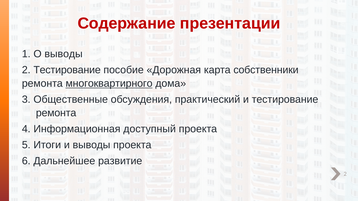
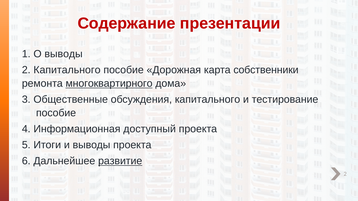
2 Тестирование: Тестирование -> Капитального
обсуждения практический: практический -> капитального
ремонта at (56, 113): ремонта -> пособие
развитие underline: none -> present
